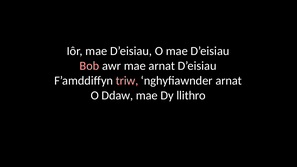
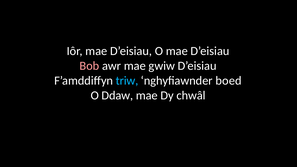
mae arnat: arnat -> gwiw
triw colour: pink -> light blue
nghyfiawnder arnat: arnat -> boed
llithro: llithro -> chwâl
